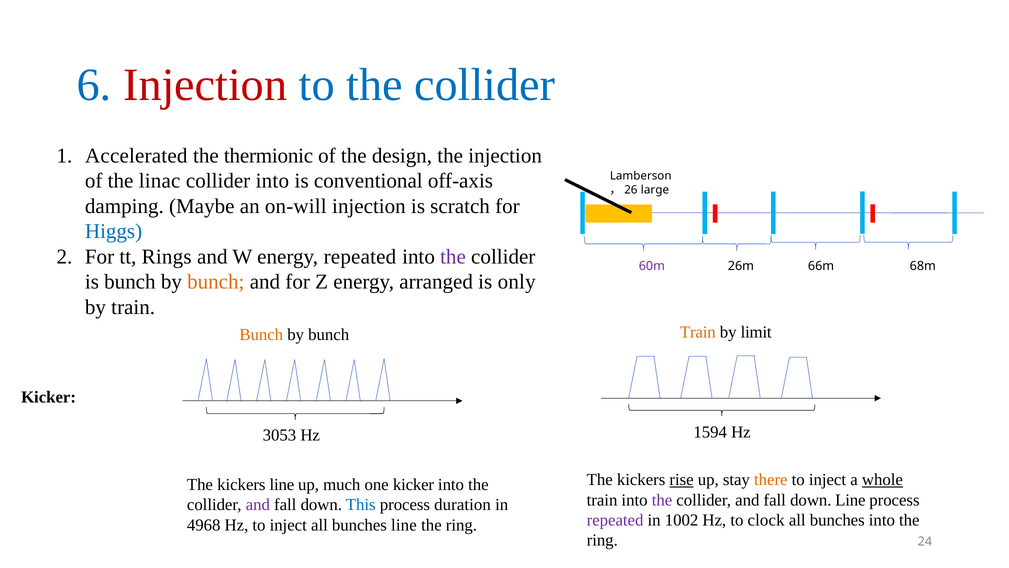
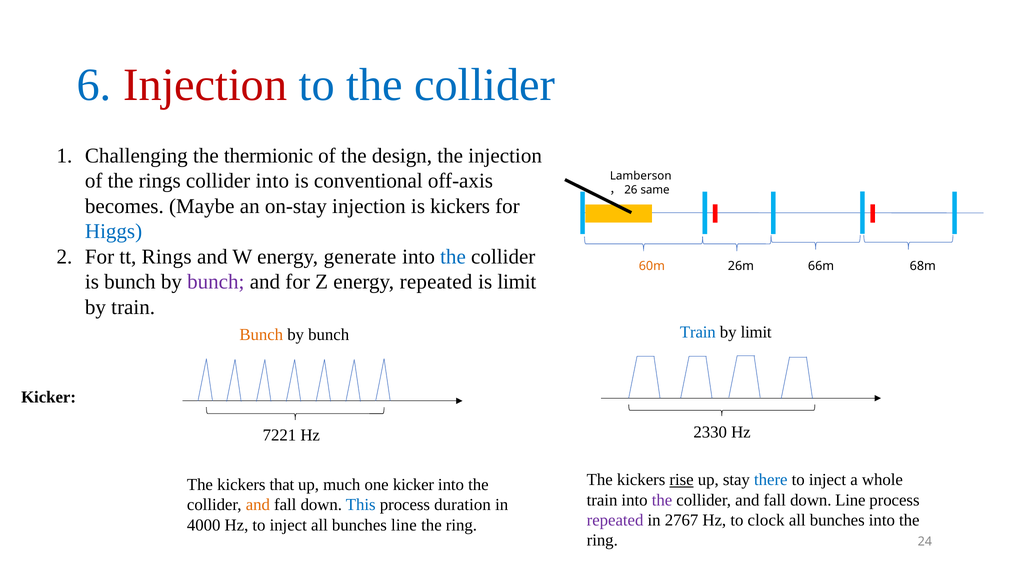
Accelerated: Accelerated -> Challenging
the linac: linac -> rings
large: large -> same
damping: damping -> becomes
on-will: on-will -> on-stay
is scratch: scratch -> kickers
energy repeated: repeated -> generate
the at (453, 256) colour: purple -> blue
60m colour: purple -> orange
bunch at (216, 282) colour: orange -> purple
energy arranged: arranged -> repeated
is only: only -> limit
Train at (698, 332) colour: orange -> blue
1594: 1594 -> 2330
3053: 3053 -> 7221
there colour: orange -> blue
whole underline: present -> none
kickers line: line -> that
and at (258, 504) colour: purple -> orange
1002: 1002 -> 2767
4968: 4968 -> 4000
